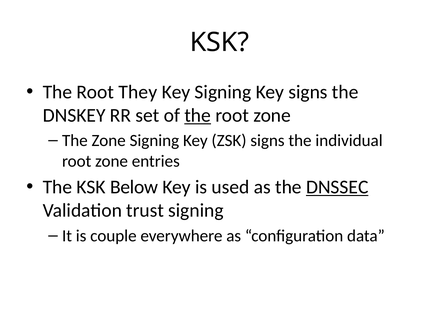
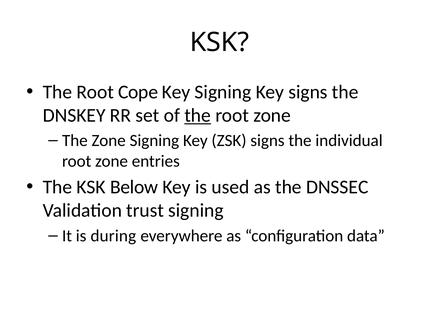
They: They -> Cope
DNSSEC underline: present -> none
couple: couple -> during
